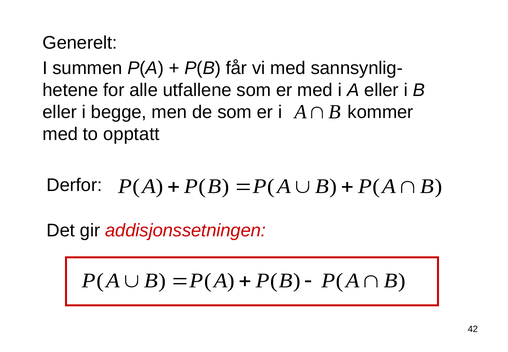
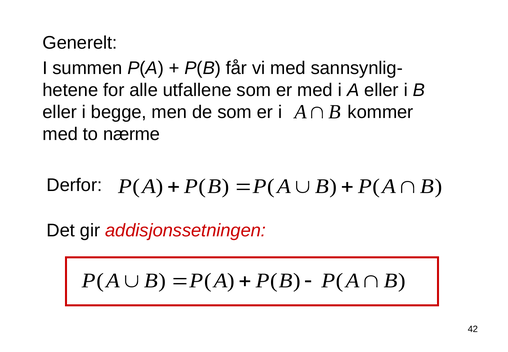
opptatt: opptatt -> nærme
